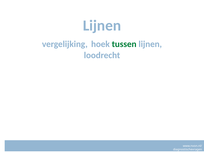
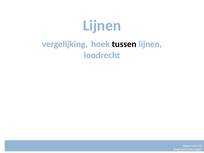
tussen colour: green -> black
